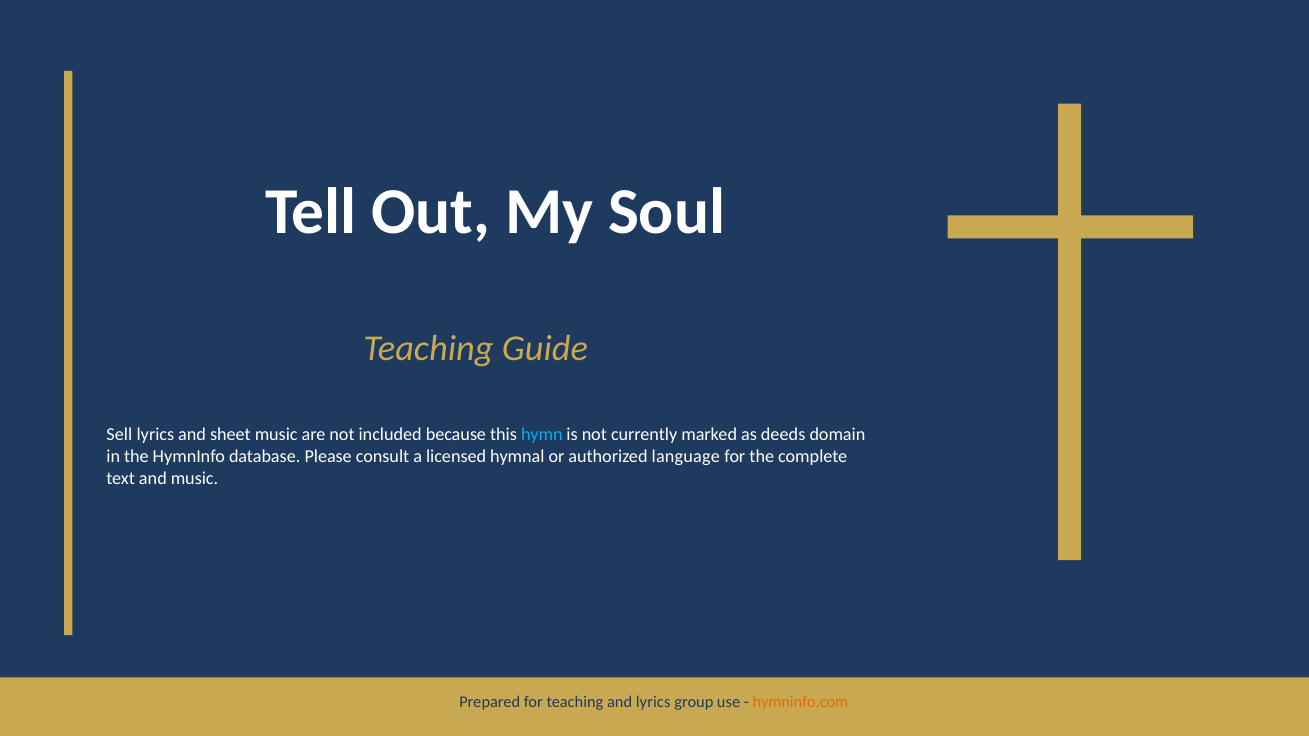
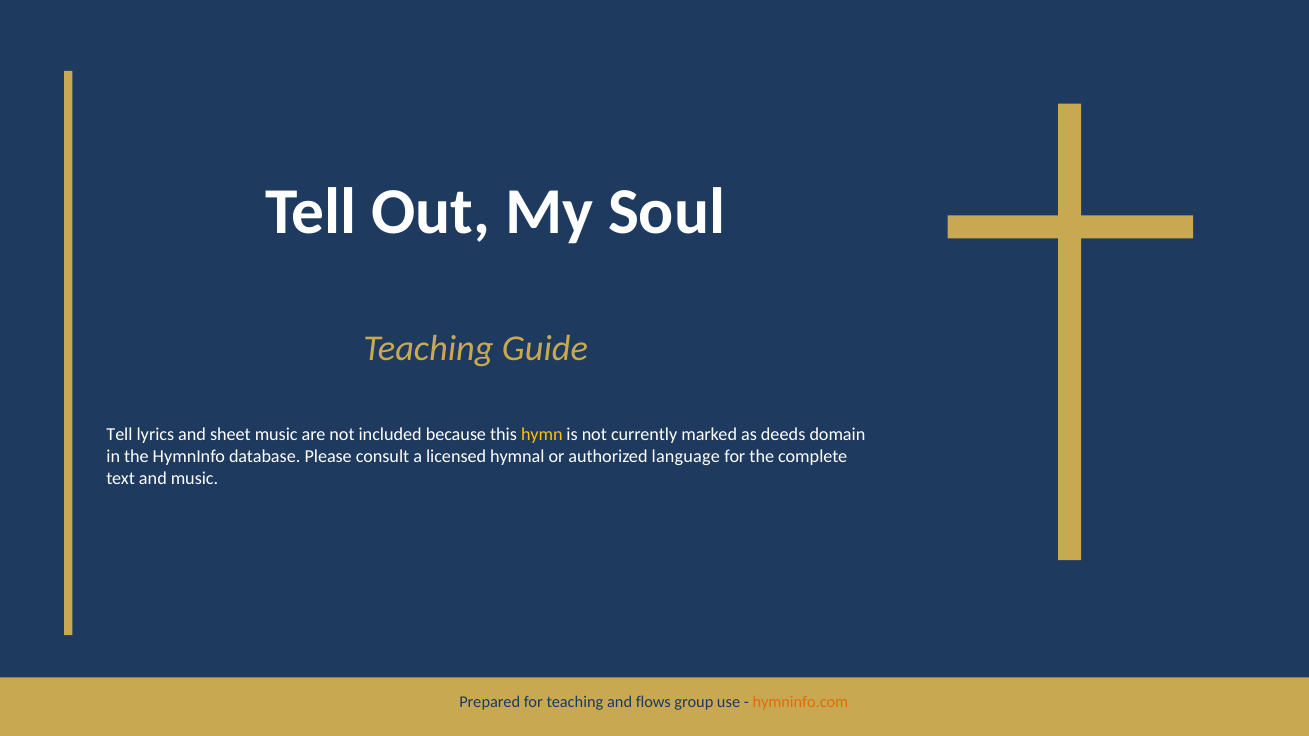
Sell at (119, 435): Sell -> Tell
hymn colour: light blue -> yellow
and lyrics: lyrics -> flows
